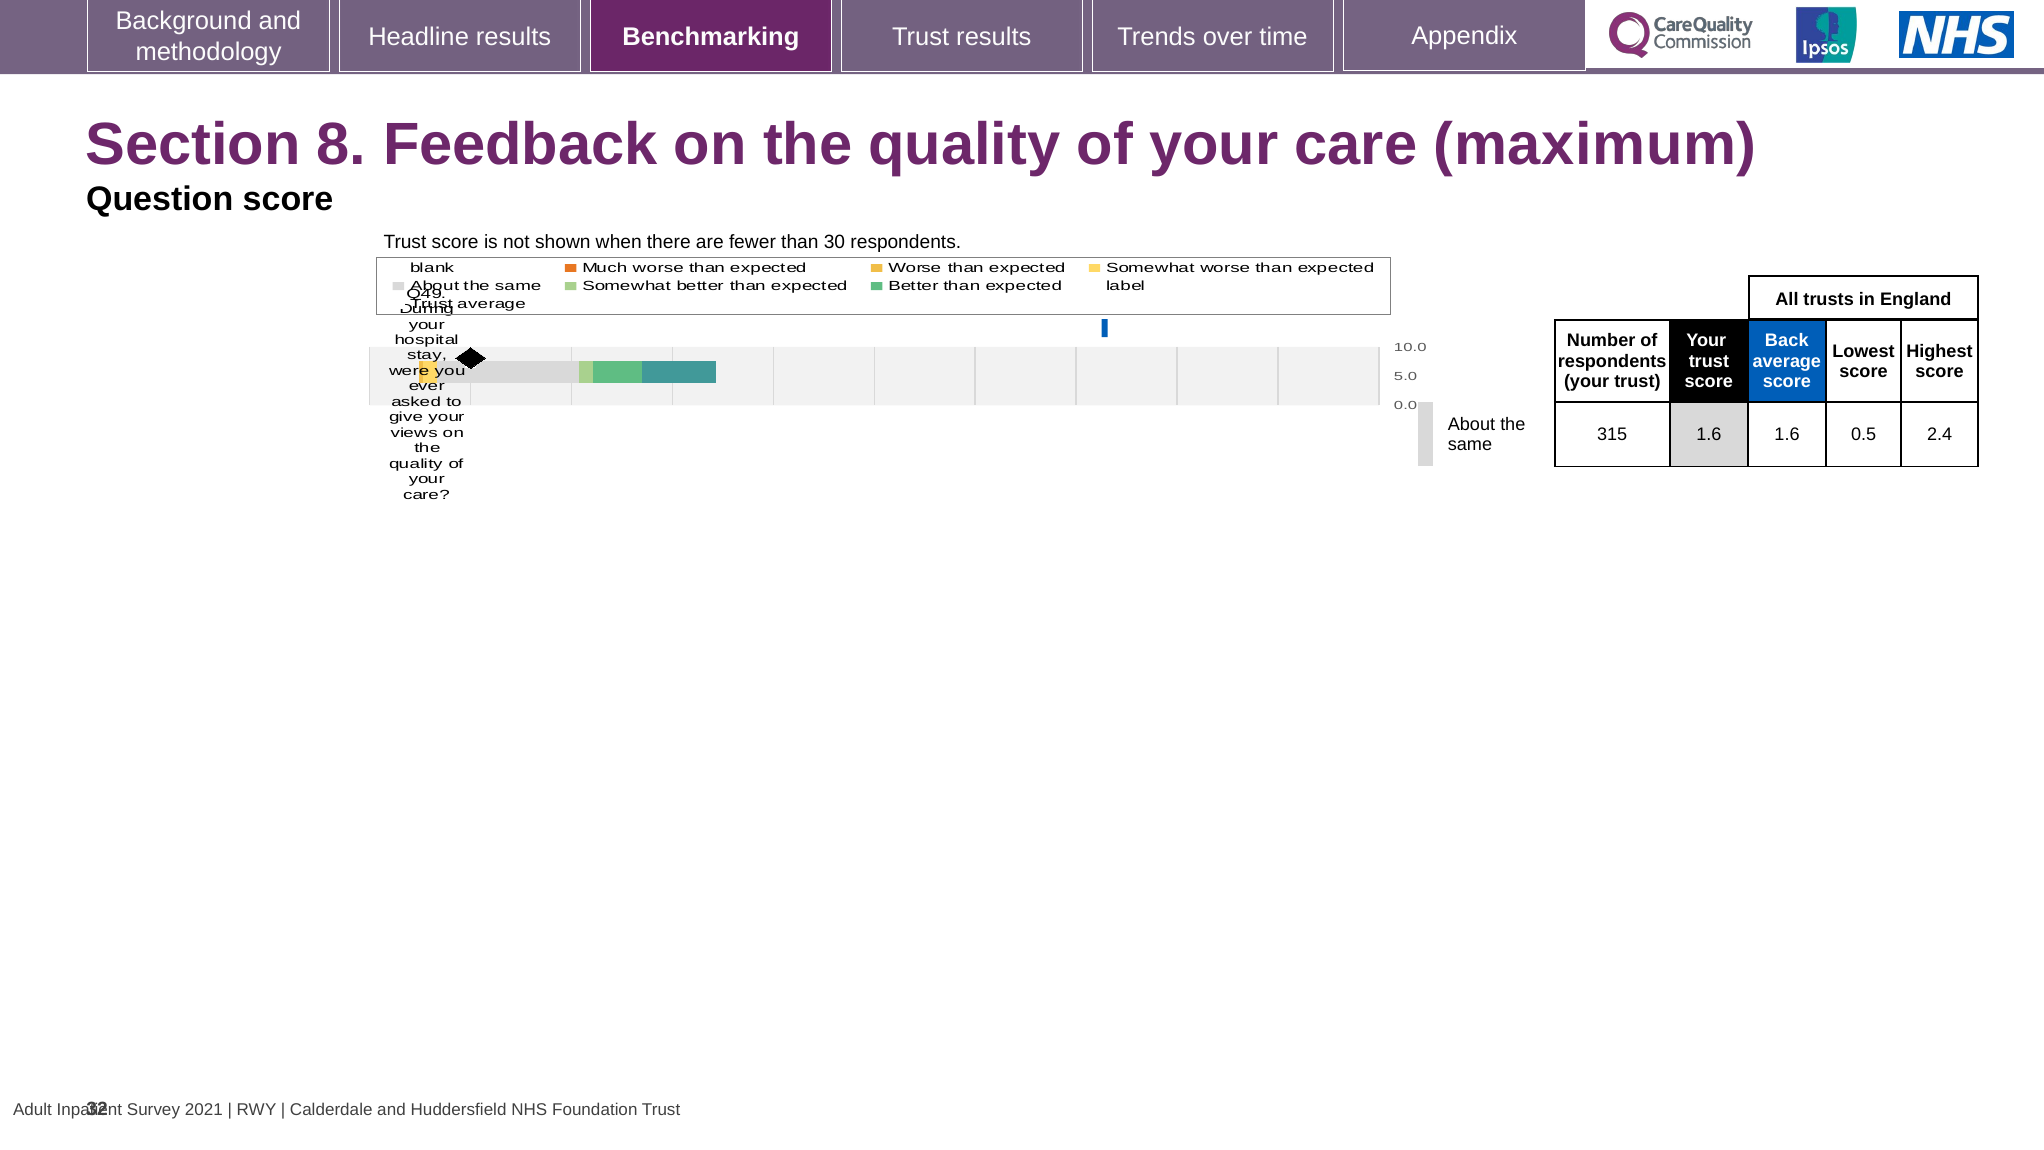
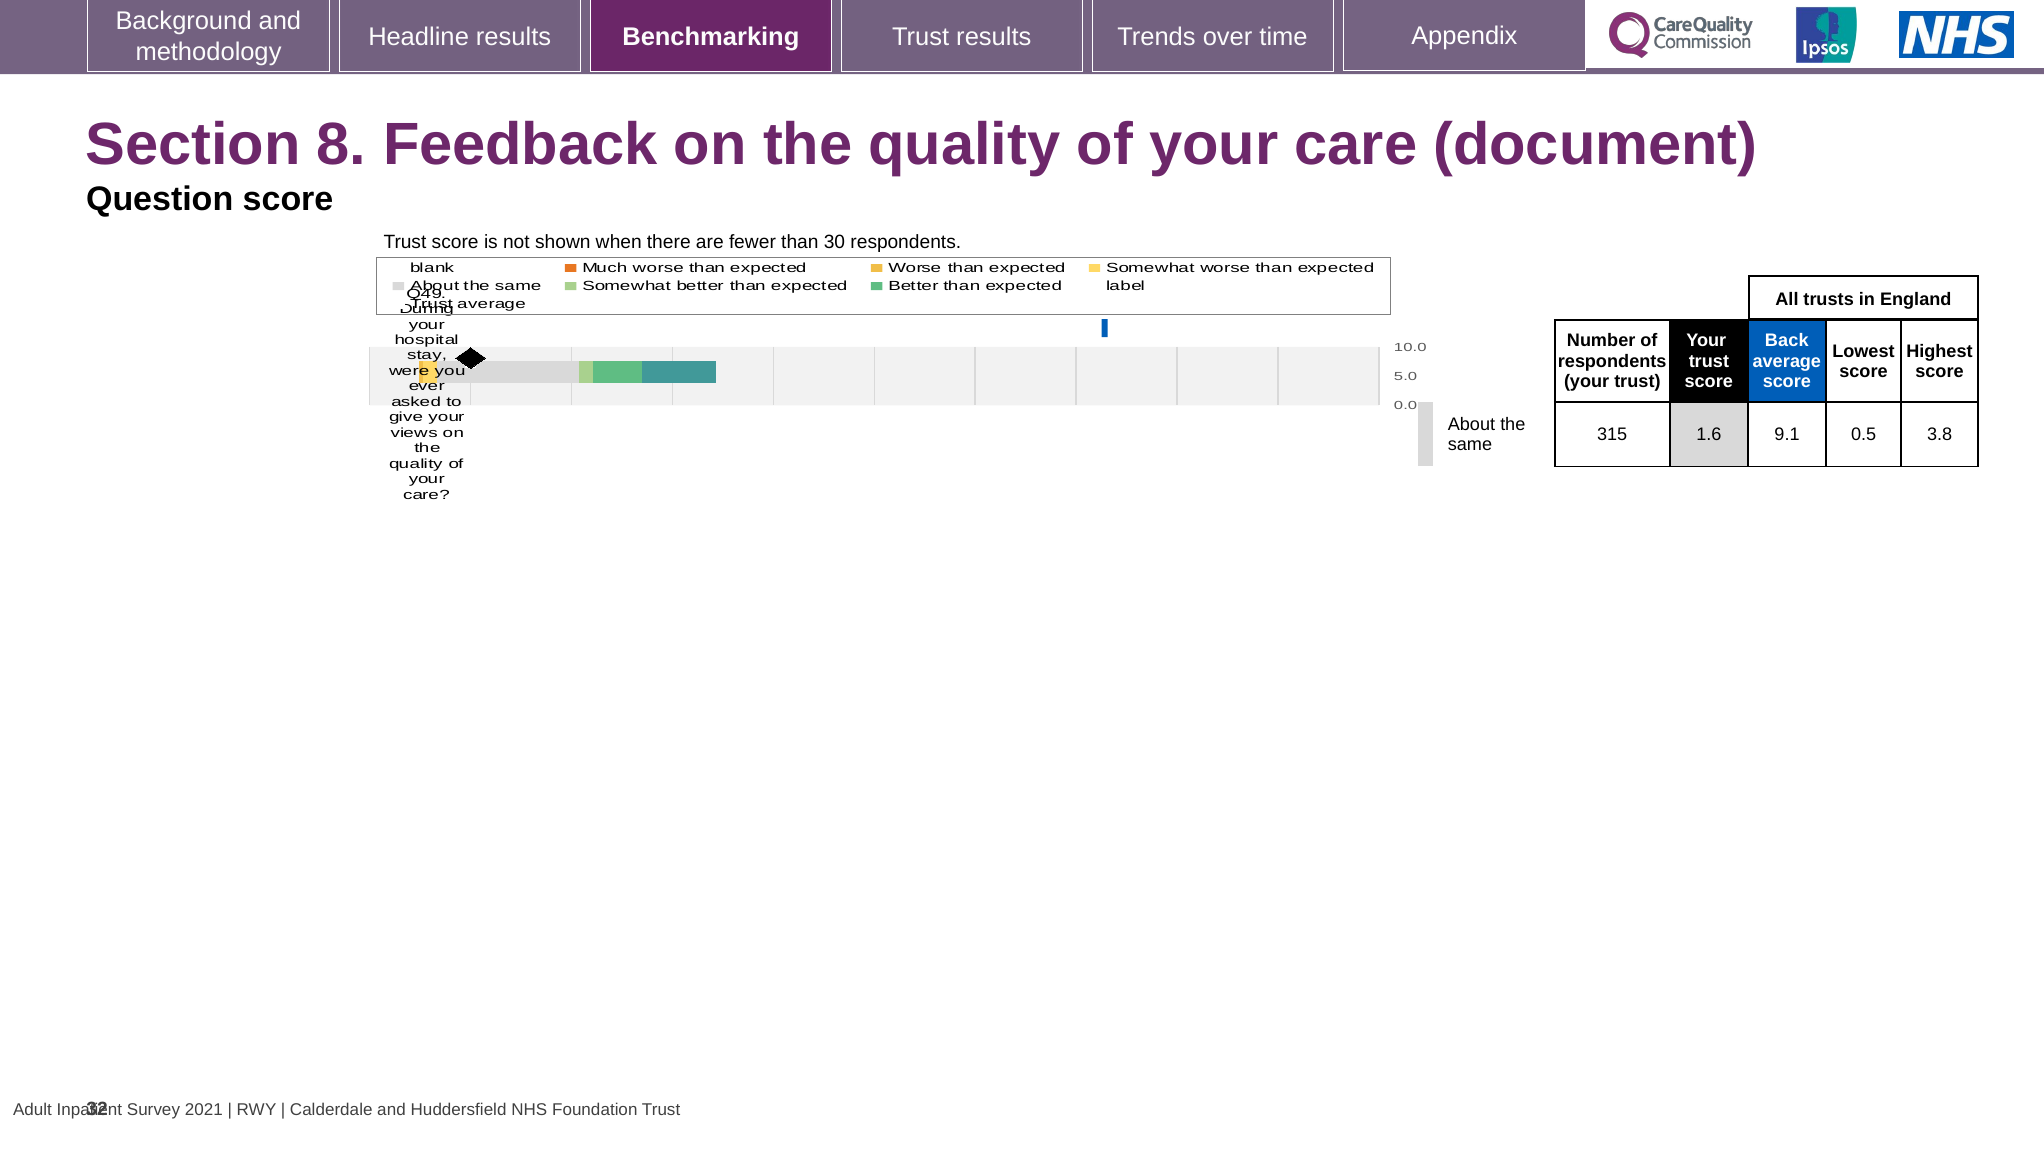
maximum: maximum -> document
1.6 1.6: 1.6 -> 9.1
2.4: 2.4 -> 3.8
